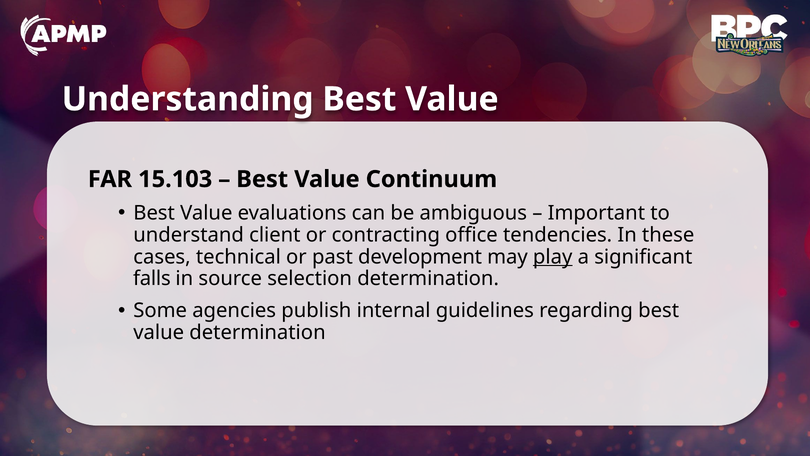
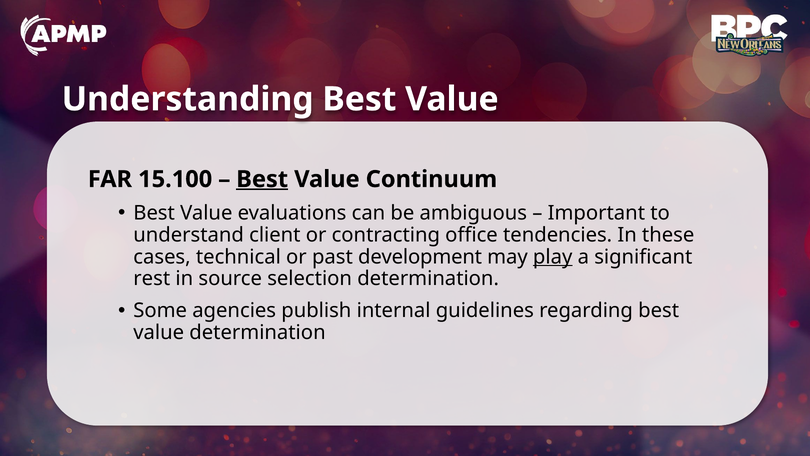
15.103: 15.103 -> 15.100
Best at (262, 179) underline: none -> present
falls: falls -> rest
